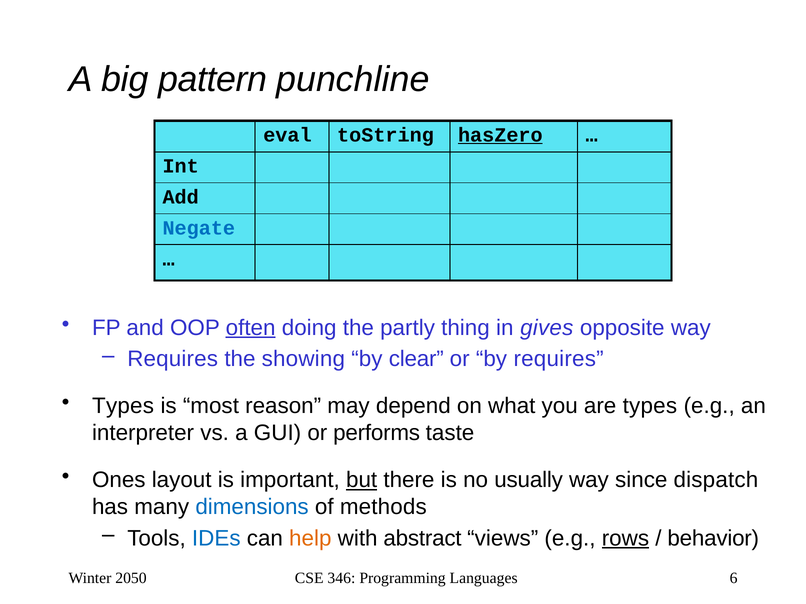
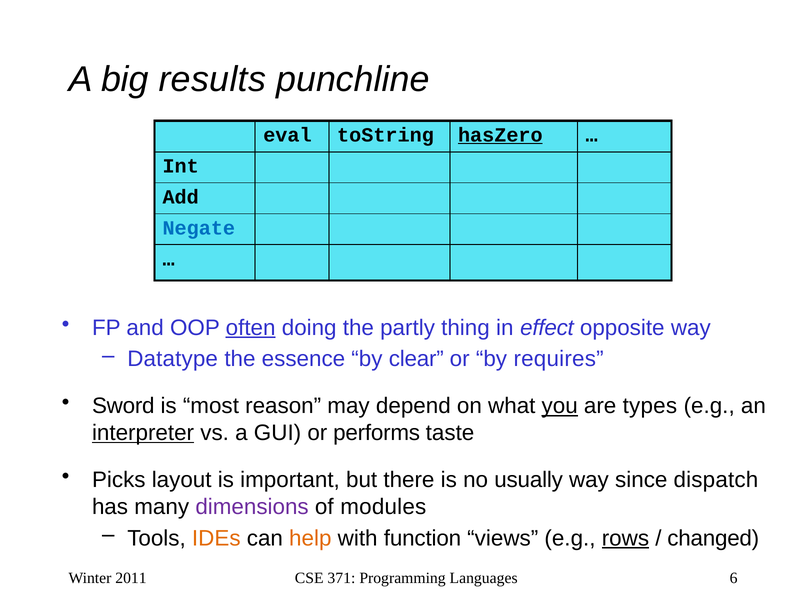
pattern: pattern -> results
gives: gives -> effect
Requires at (173, 359): Requires -> Datatype
showing: showing -> essence
Types at (123, 406): Types -> Sword
you underline: none -> present
interpreter underline: none -> present
Ones: Ones -> Picks
but underline: present -> none
dimensions colour: blue -> purple
methods: methods -> modules
IDEs colour: blue -> orange
abstract: abstract -> function
behavior: behavior -> changed
2050: 2050 -> 2011
346: 346 -> 371
